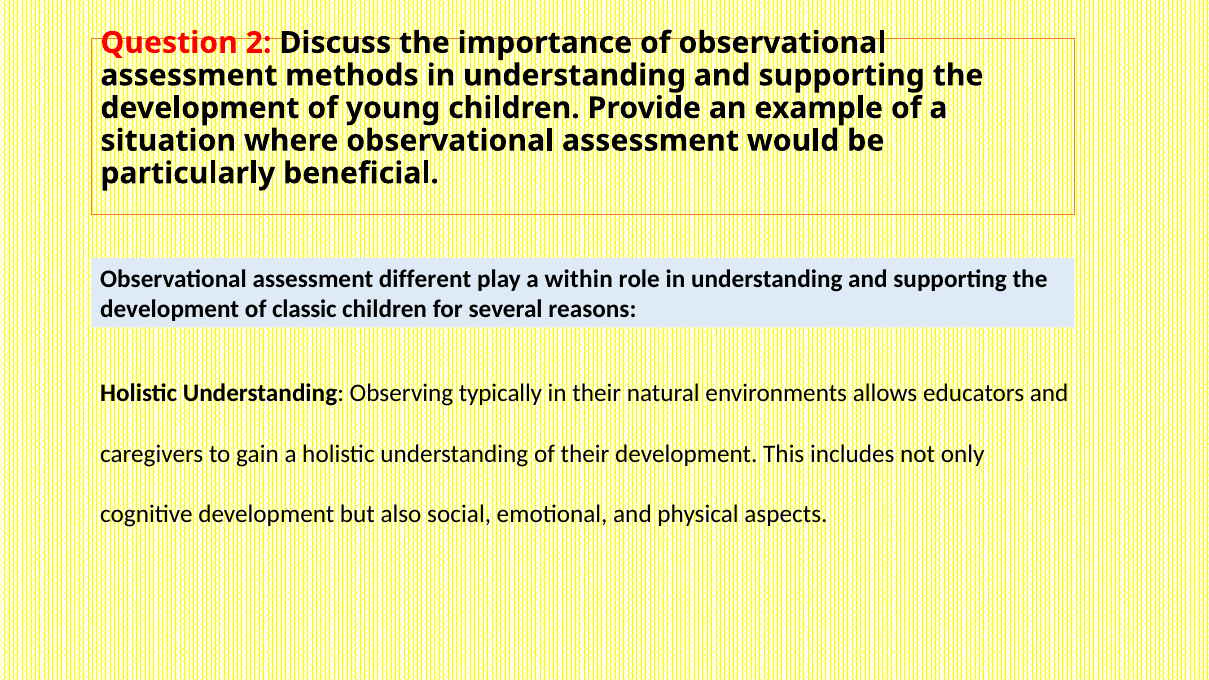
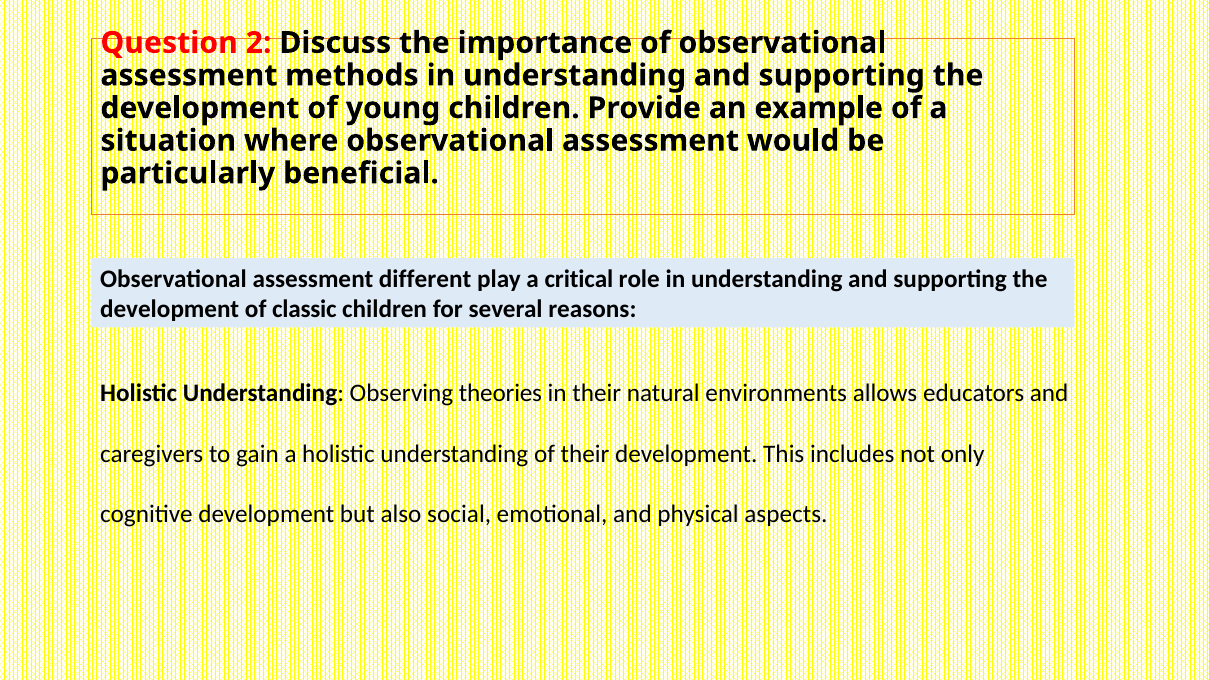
within: within -> critical
typically: typically -> theories
